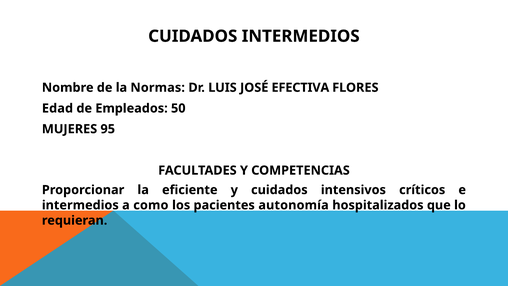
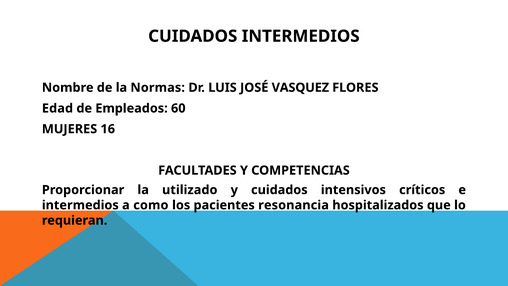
EFECTIVA: EFECTIVA -> VASQUEZ
50: 50 -> 60
95: 95 -> 16
eficiente: eficiente -> utilizado
autonomía: autonomía -> resonancia
